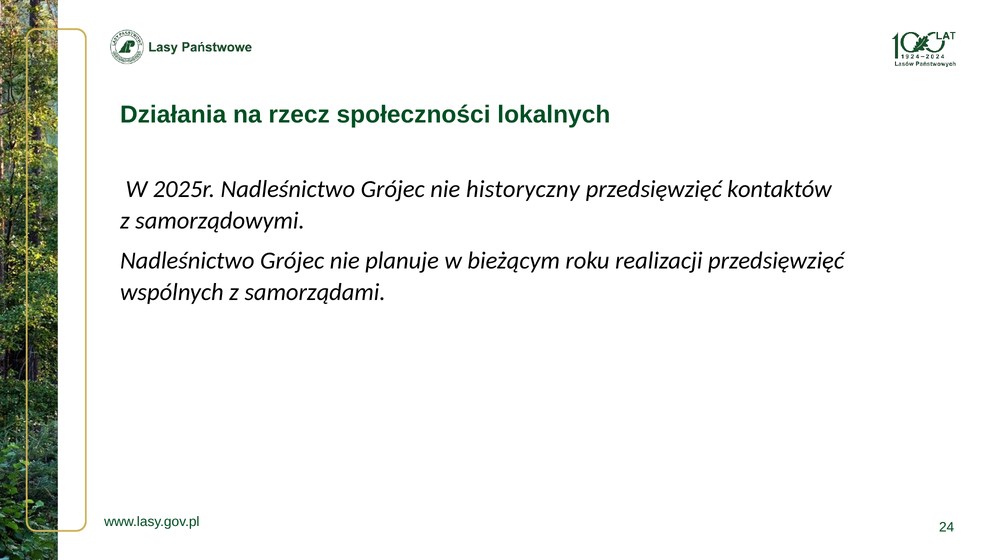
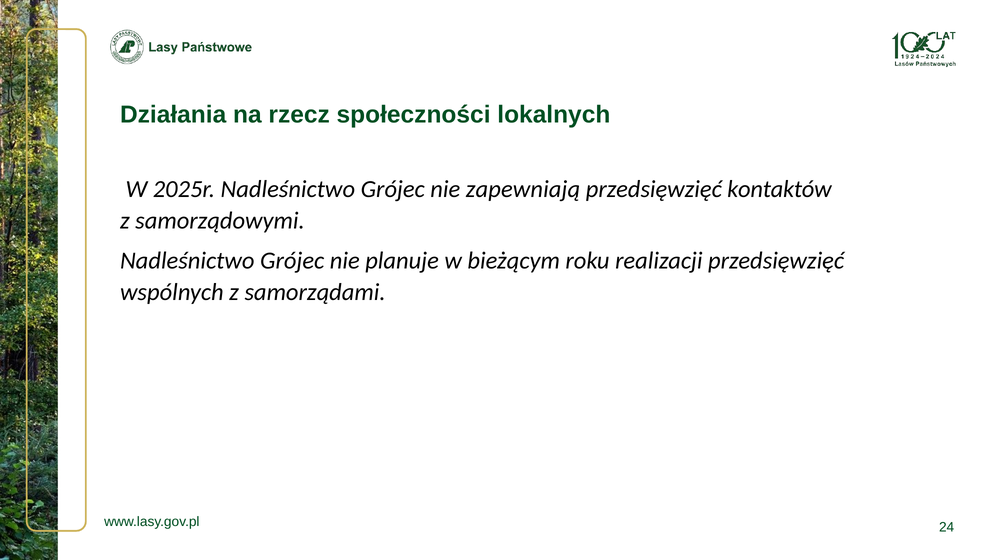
historyczny: historyczny -> zapewniają
